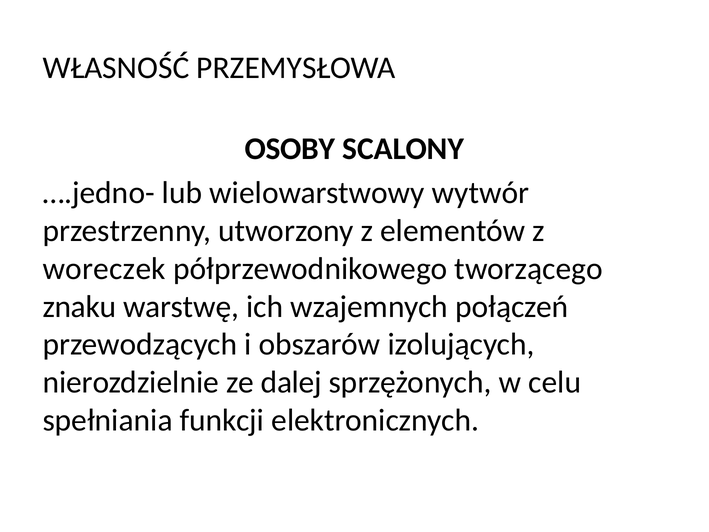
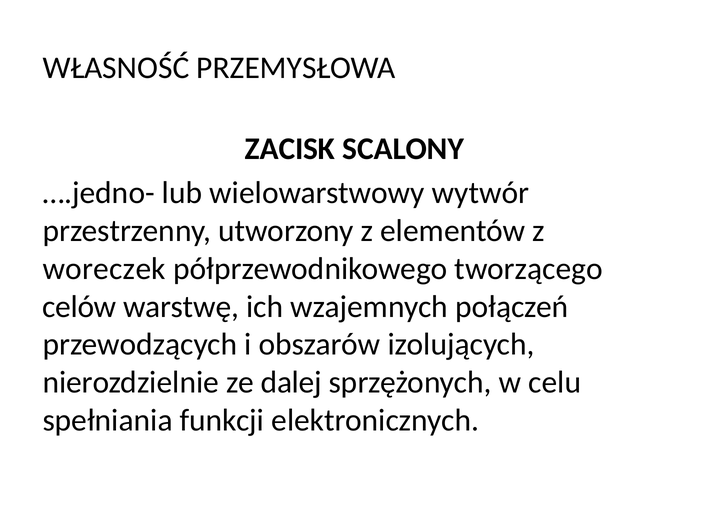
OSOBY: OSOBY -> ZACISK
znaku: znaku -> celów
